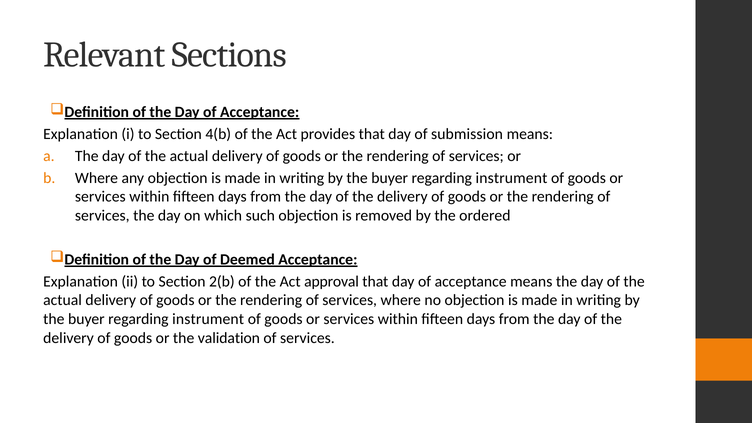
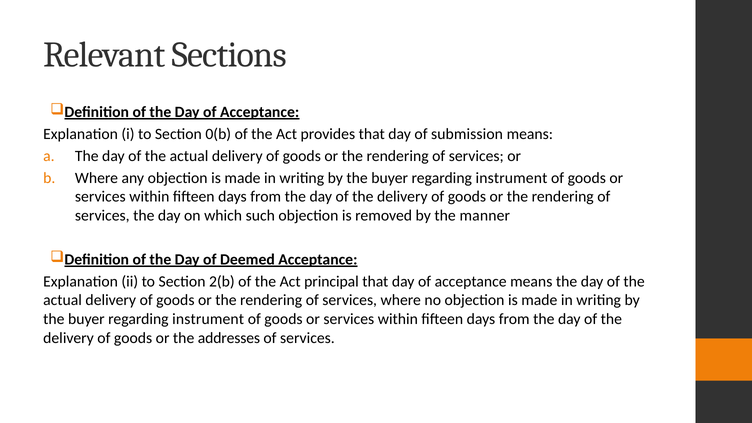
4(b: 4(b -> 0(b
ordered: ordered -> manner
approval: approval -> principal
validation: validation -> addresses
